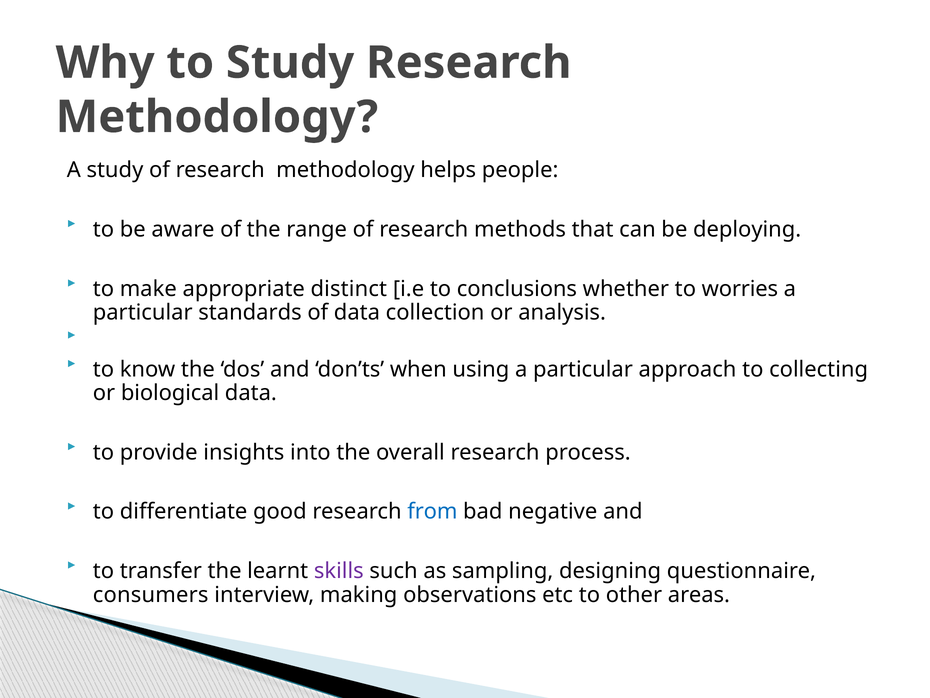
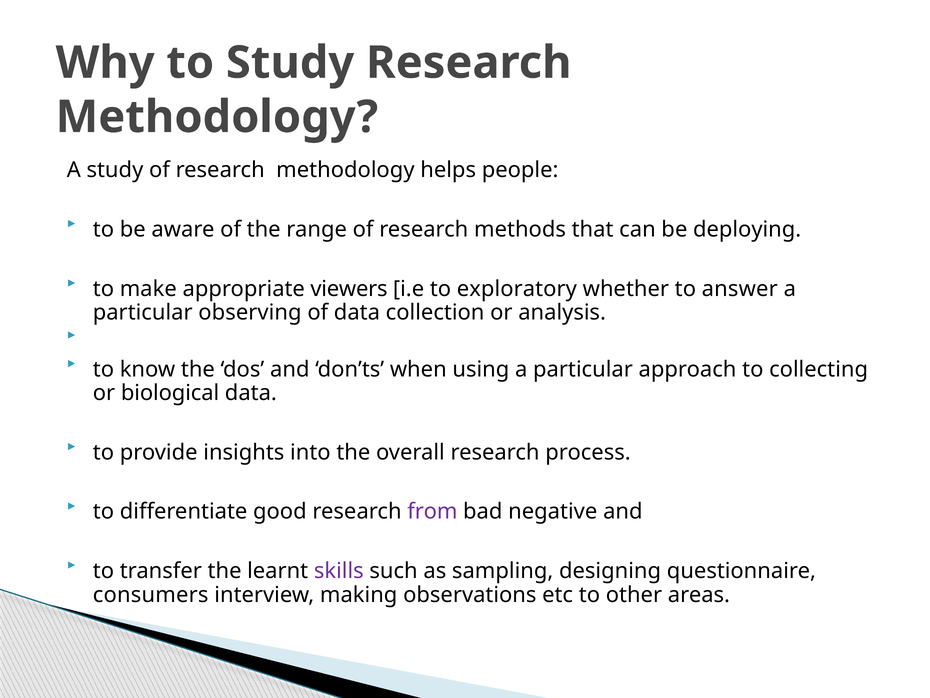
distinct: distinct -> viewers
conclusions: conclusions -> exploratory
worries: worries -> answer
standards: standards -> observing
from colour: blue -> purple
